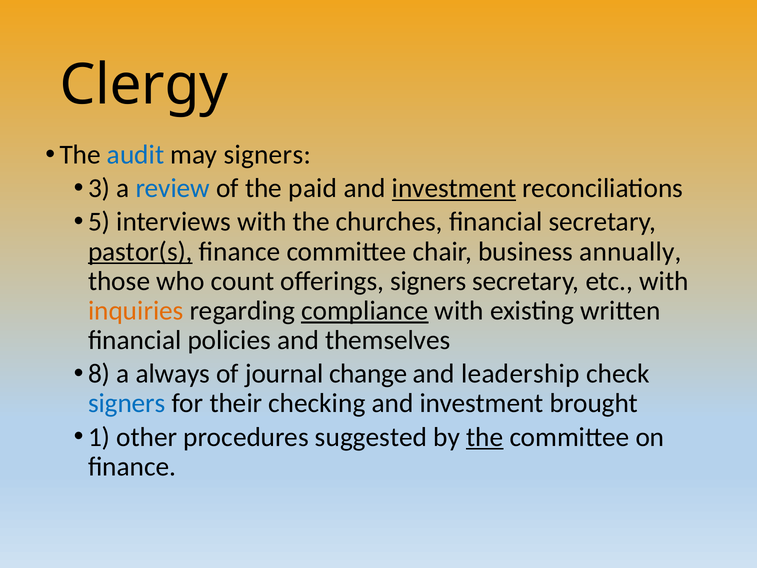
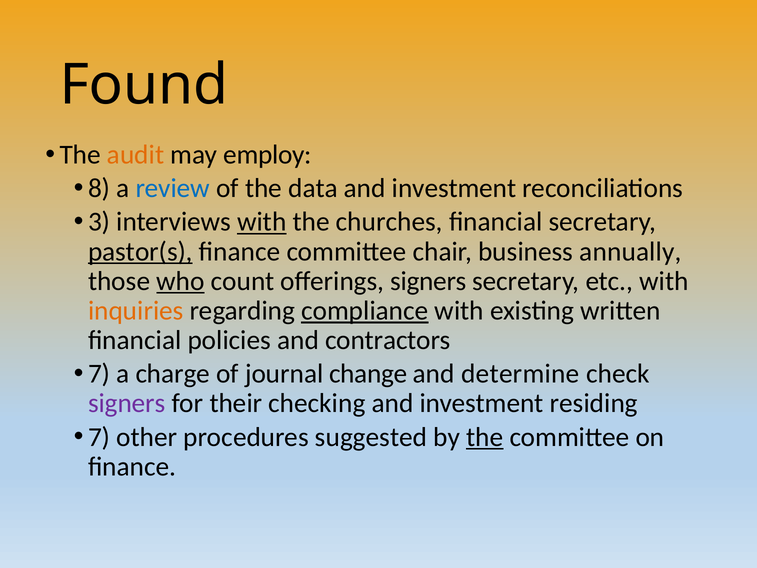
Clergy: Clergy -> Found
audit colour: blue -> orange
may signers: signers -> employ
3: 3 -> 8
paid: paid -> data
investment at (454, 188) underline: present -> none
5: 5 -> 3
with at (262, 222) underline: none -> present
who underline: none -> present
themselves: themselves -> contractors
8 at (99, 374): 8 -> 7
always: always -> charge
leadership: leadership -> determine
signers at (127, 403) colour: blue -> purple
brought: brought -> residing
1 at (99, 437): 1 -> 7
